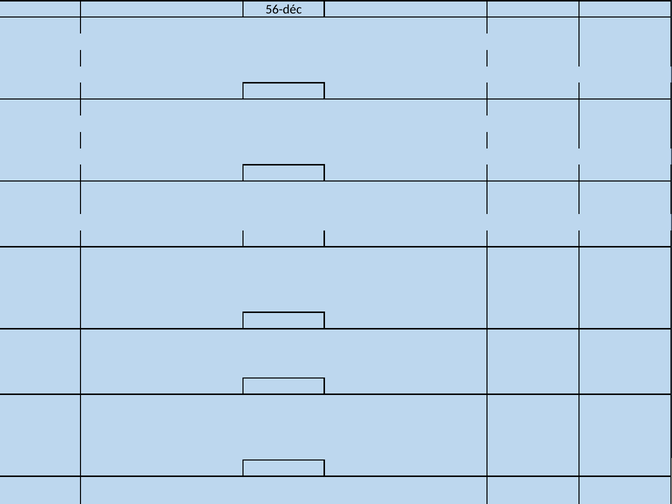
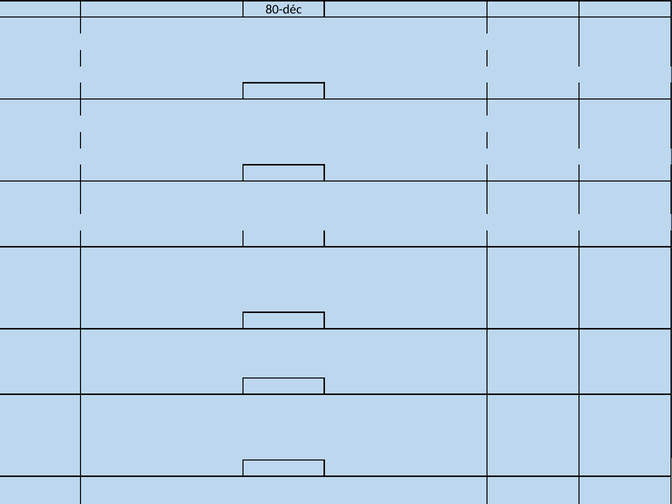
56-déc: 56-déc -> 80-déc
